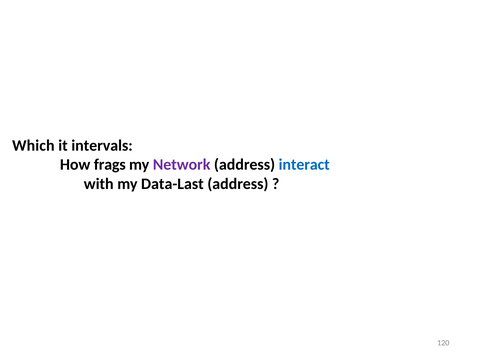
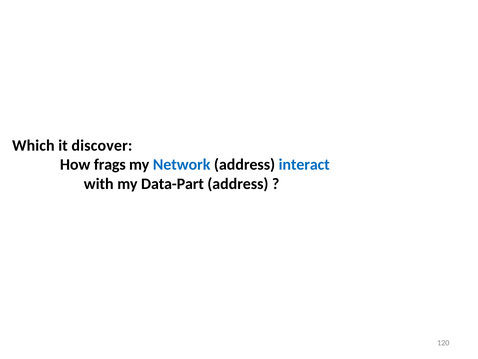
intervals: intervals -> discover
Network colour: purple -> blue
Data-Last: Data-Last -> Data-Part
